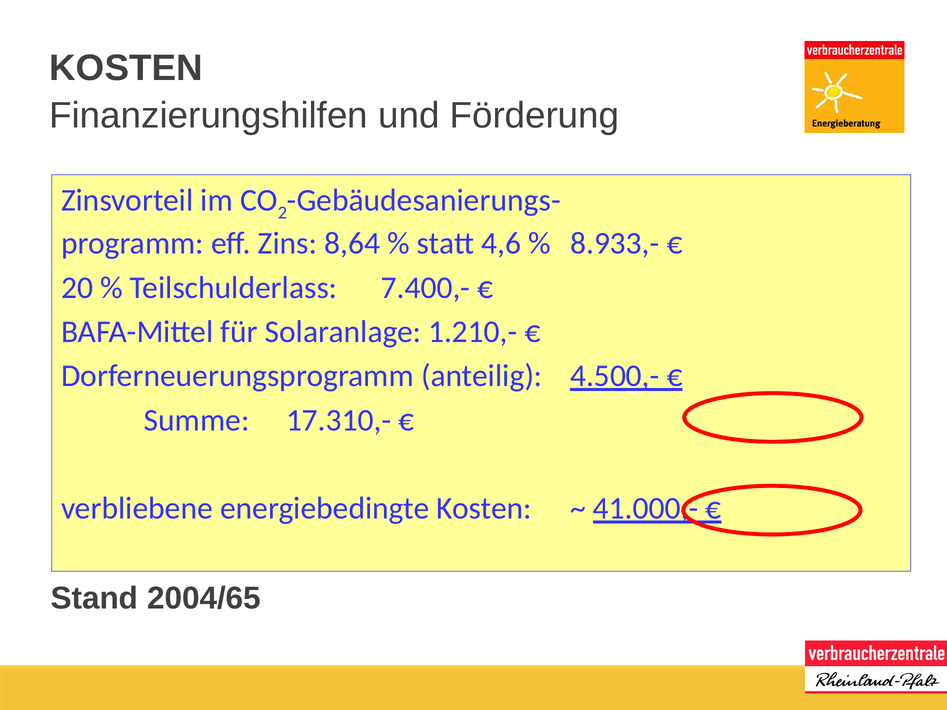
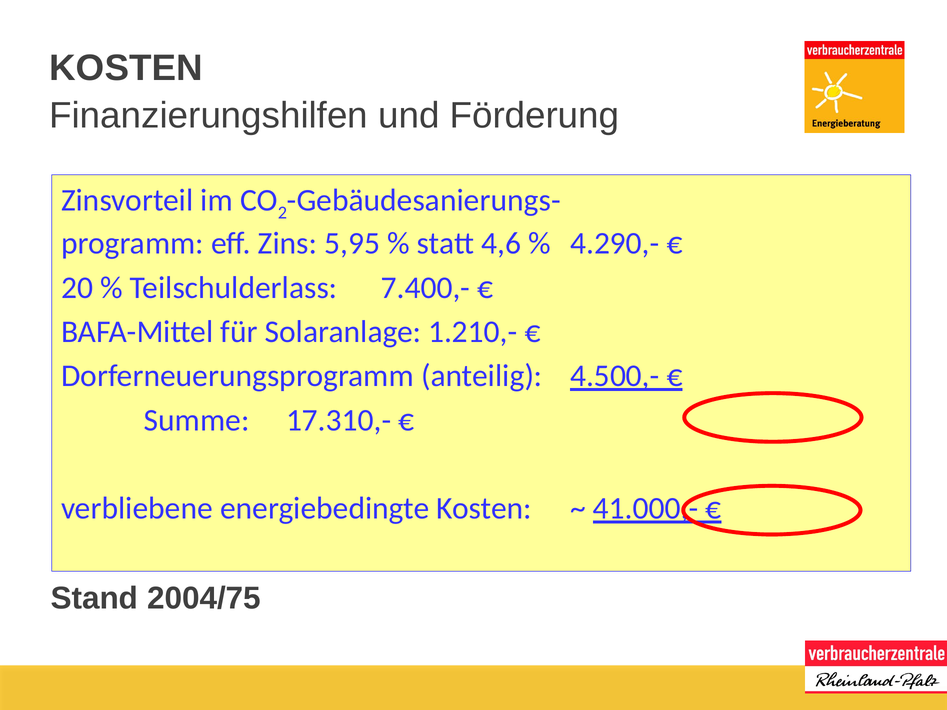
8,64: 8,64 -> 5,95
8.933,-: 8.933,- -> 4.290,-
2004/65: 2004/65 -> 2004/75
